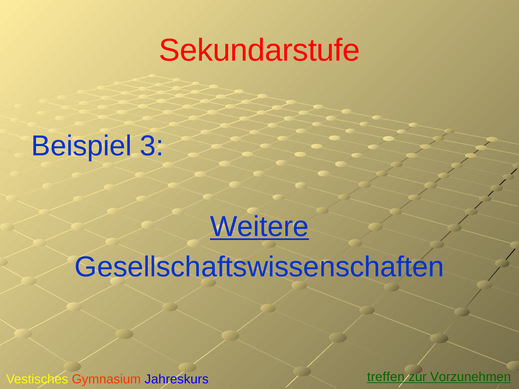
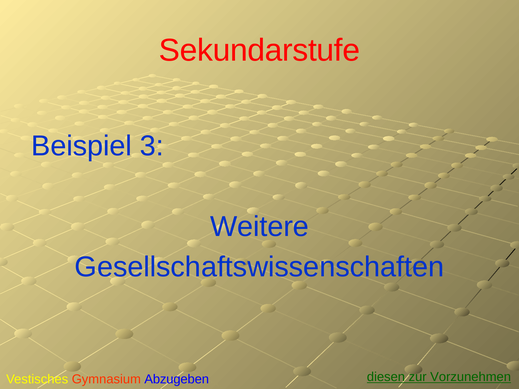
Weitere underline: present -> none
treffen: treffen -> diesen
Jahreskurs: Jahreskurs -> Abzugeben
